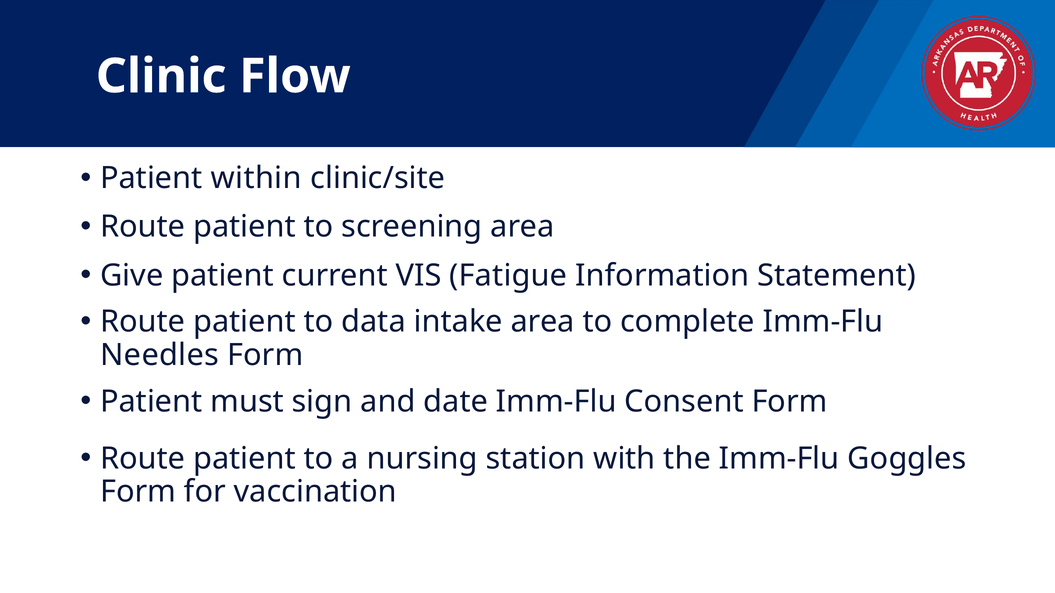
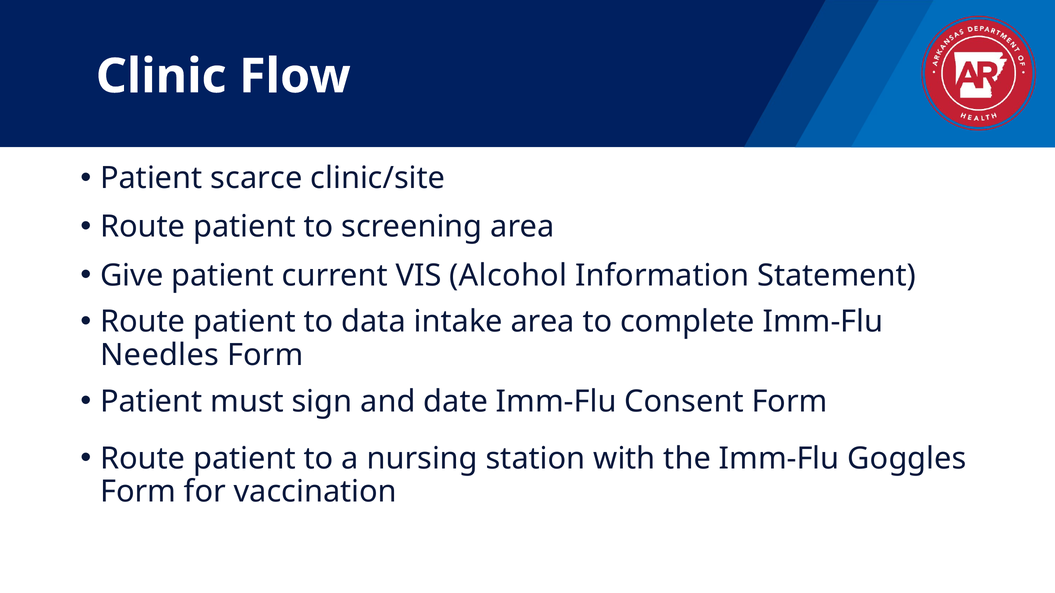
within: within -> scarce
Fatigue: Fatigue -> Alcohol
